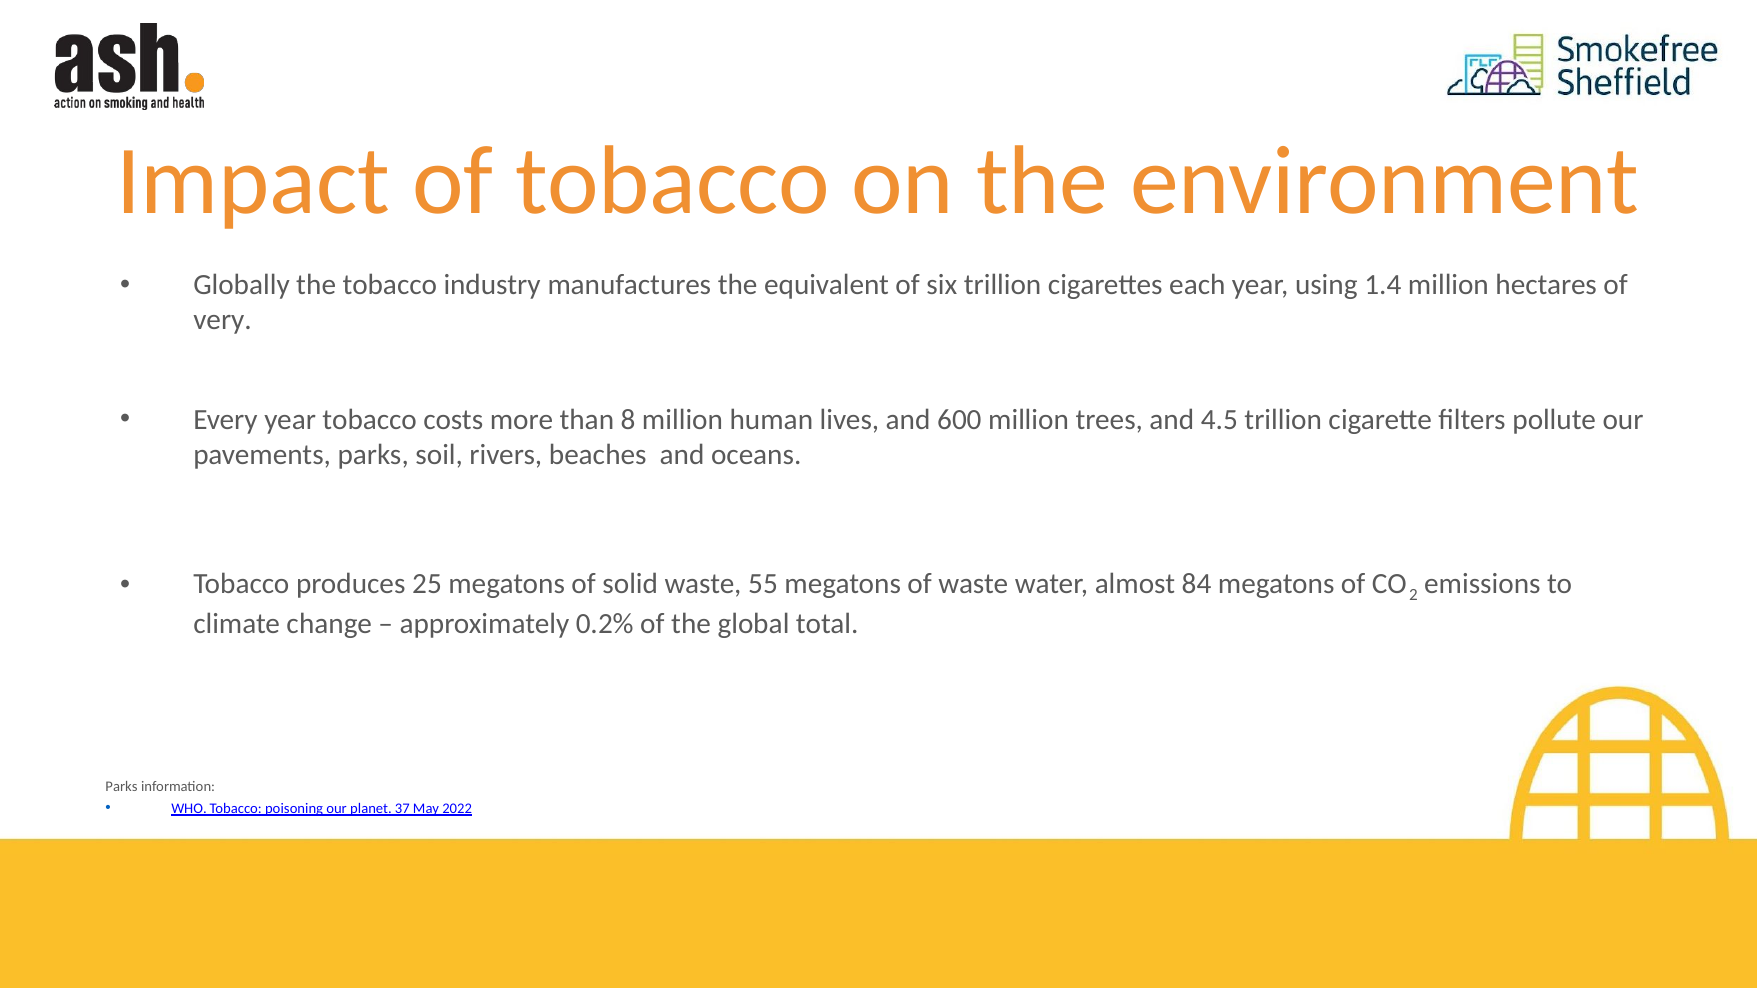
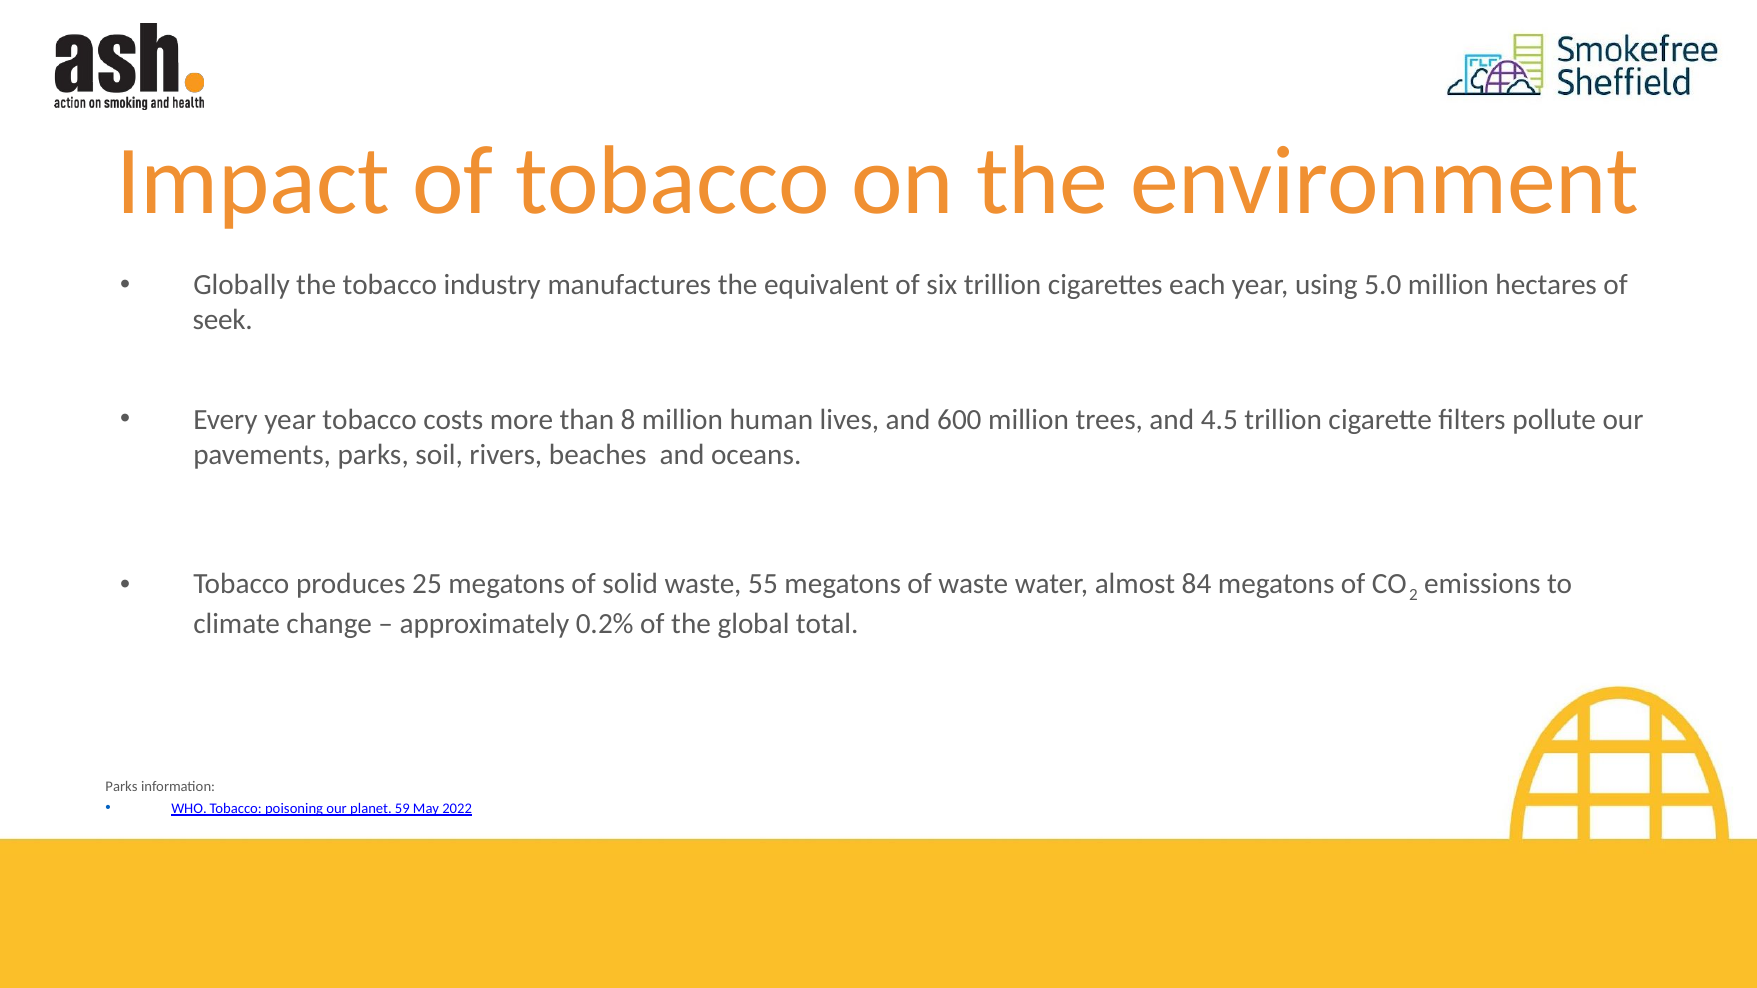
1.4: 1.4 -> 5.0
very: very -> seek
37: 37 -> 59
